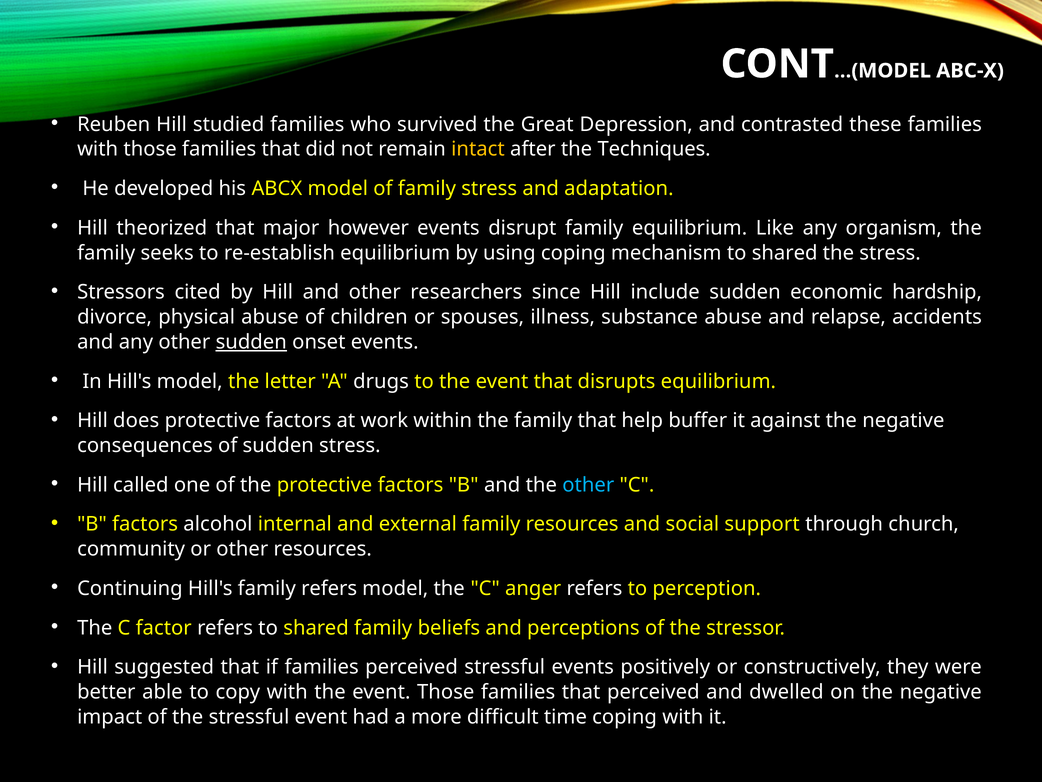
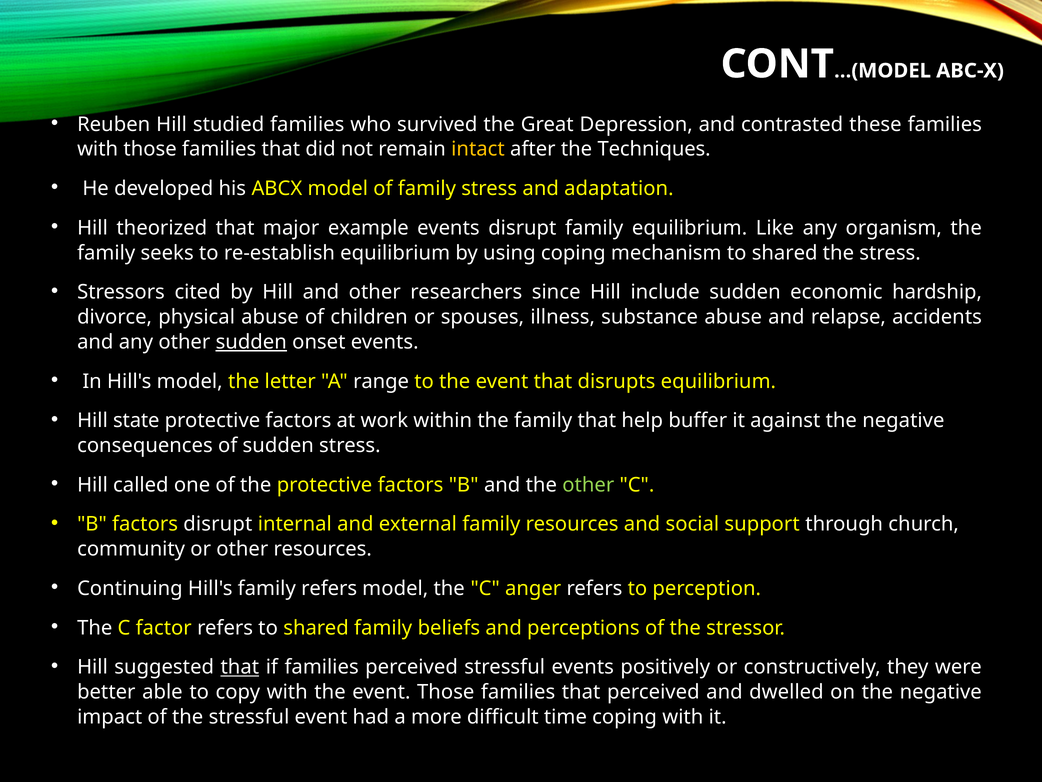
however: however -> example
drugs: drugs -> range
does: does -> state
other at (588, 485) colour: light blue -> light green
factors alcohol: alcohol -> disrupt
that at (240, 667) underline: none -> present
